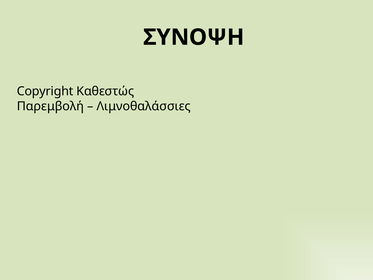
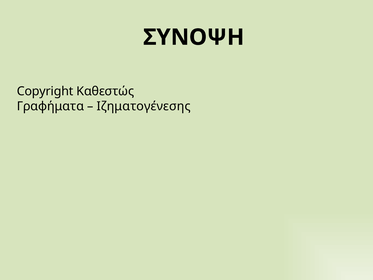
Παρεμβολή: Παρεμβολή -> Γραφήματα
Λιμνοθαλάσσιες: Λιμνοθαλάσσιες -> Ιζηματογένεσης
